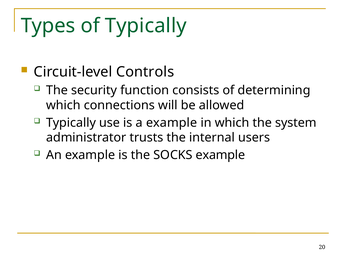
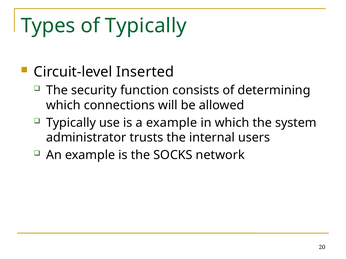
Controls: Controls -> Inserted
SOCKS example: example -> network
